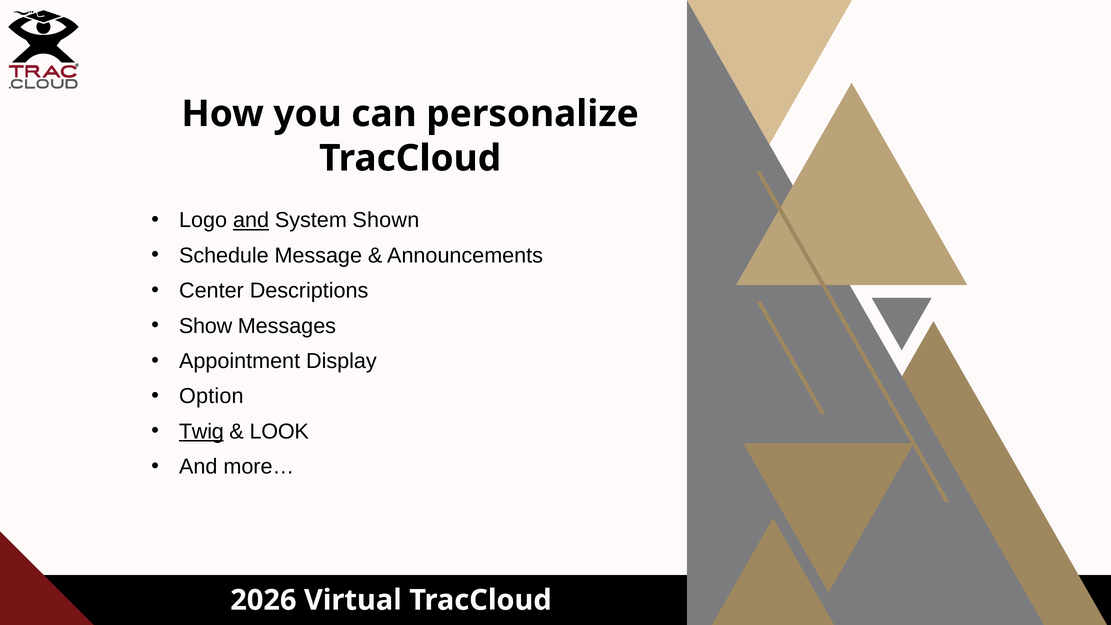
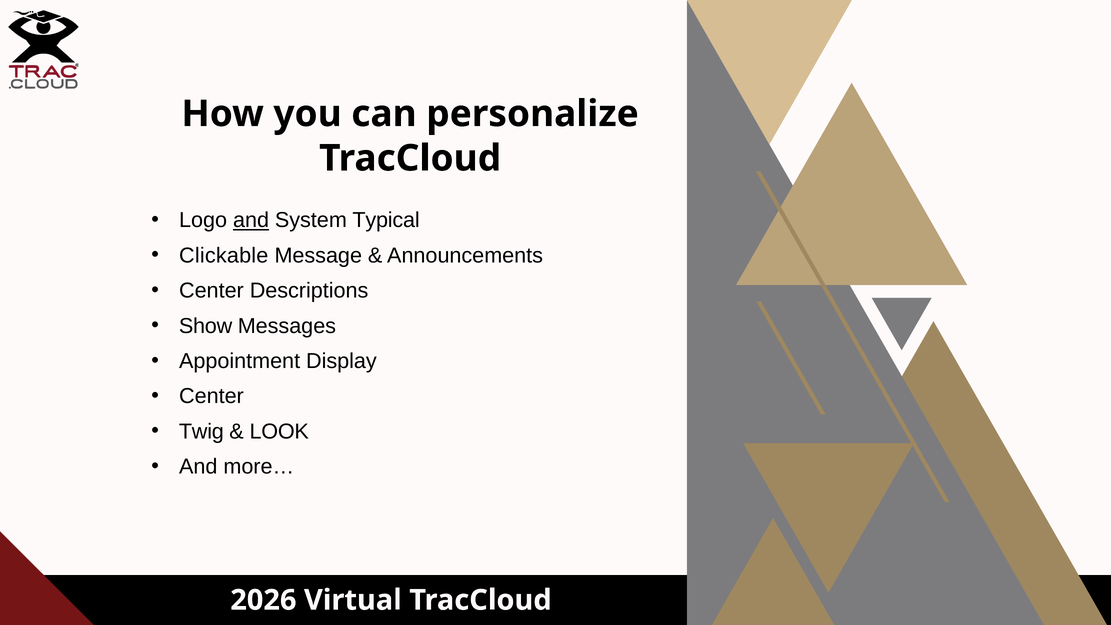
Shown: Shown -> Typical
Schedule: Schedule -> Clickable
Option at (211, 396): Option -> Center
Twig underline: present -> none
